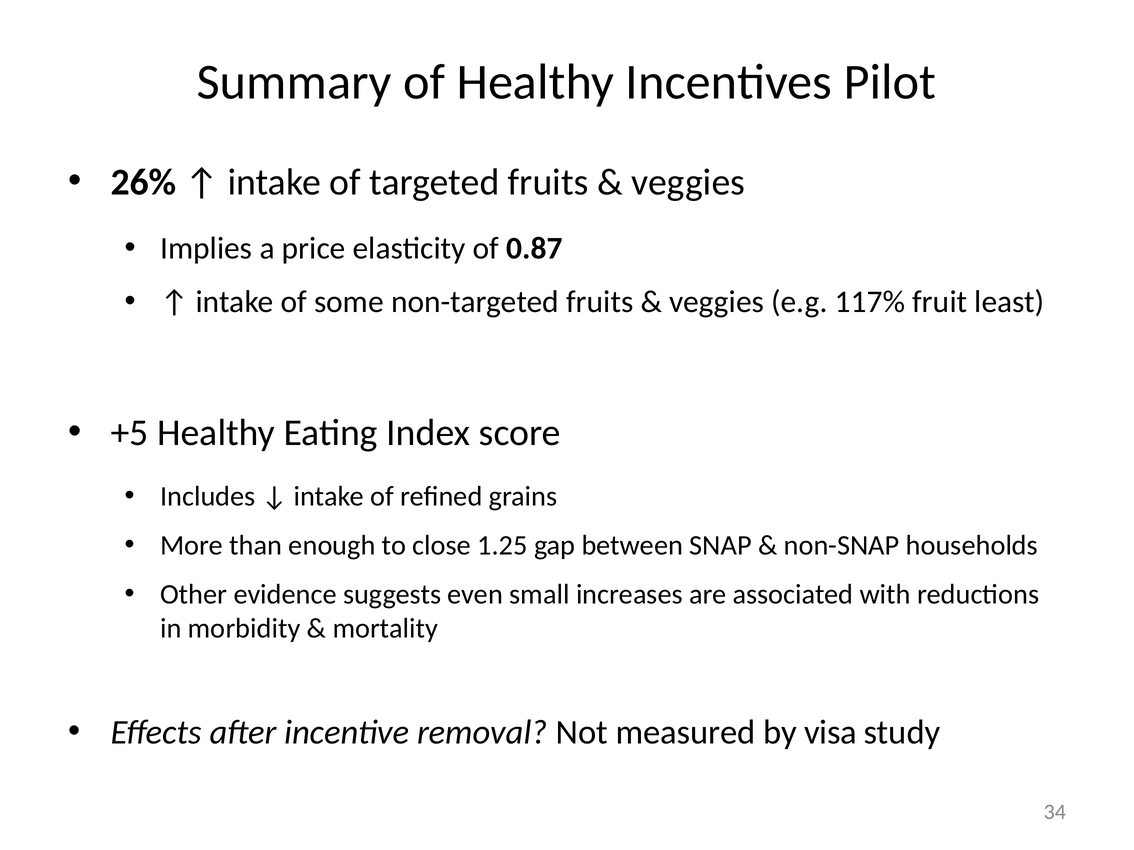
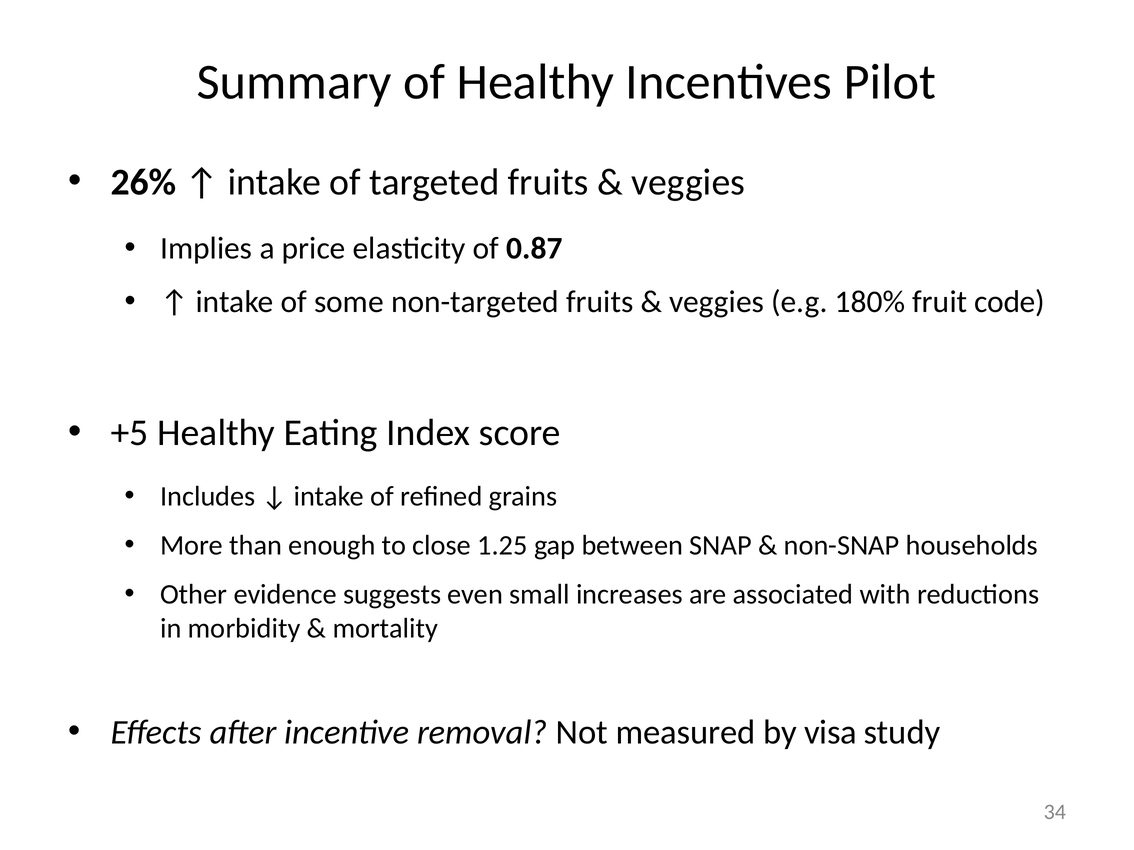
117%: 117% -> 180%
least: least -> code
